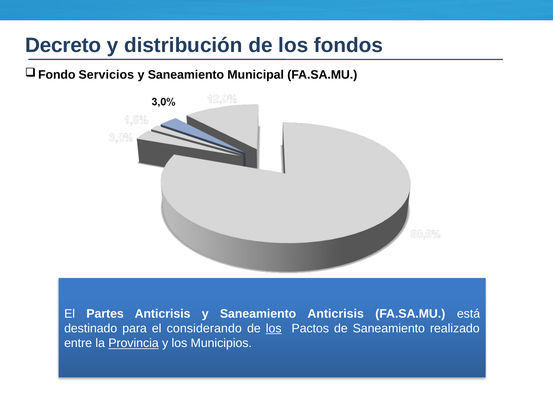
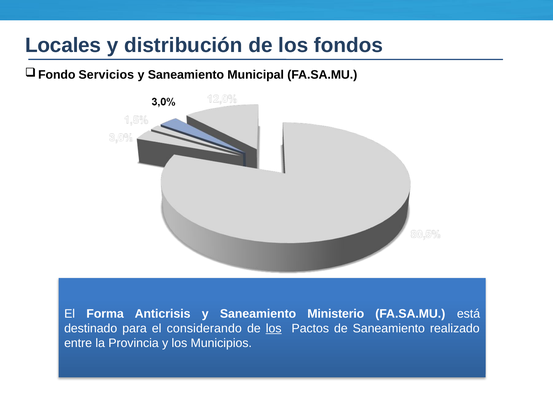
Decreto: Decreto -> Locales
Partes: Partes -> Forma
Saneamiento Anticrisis: Anticrisis -> Ministerio
Provincia underline: present -> none
